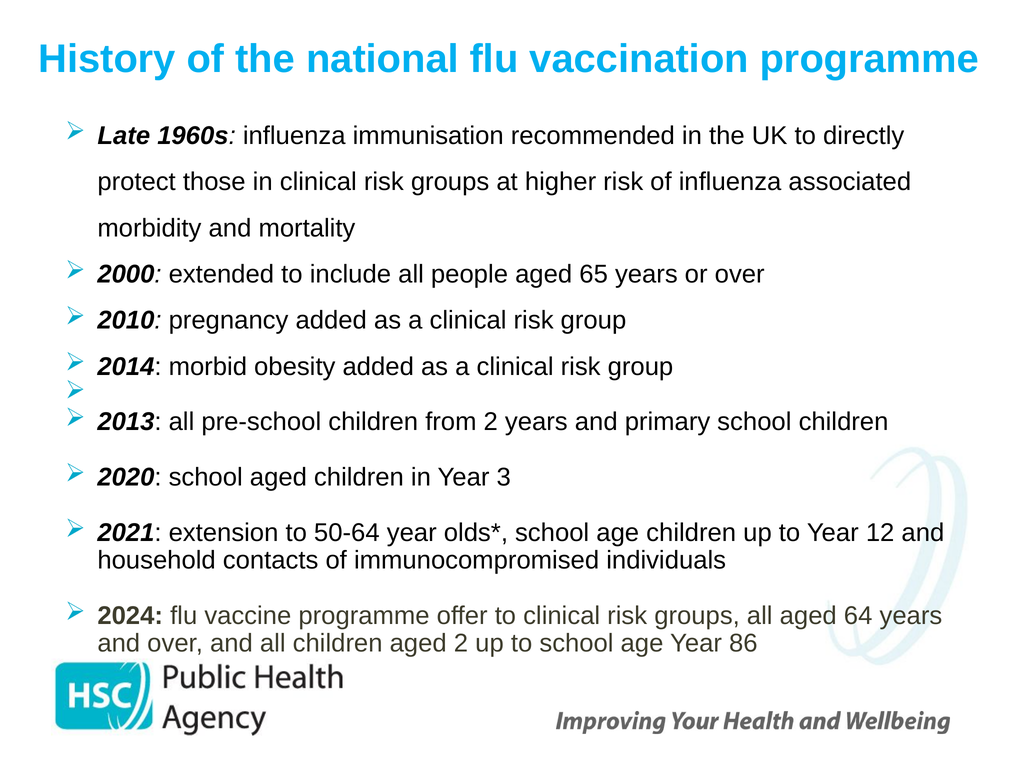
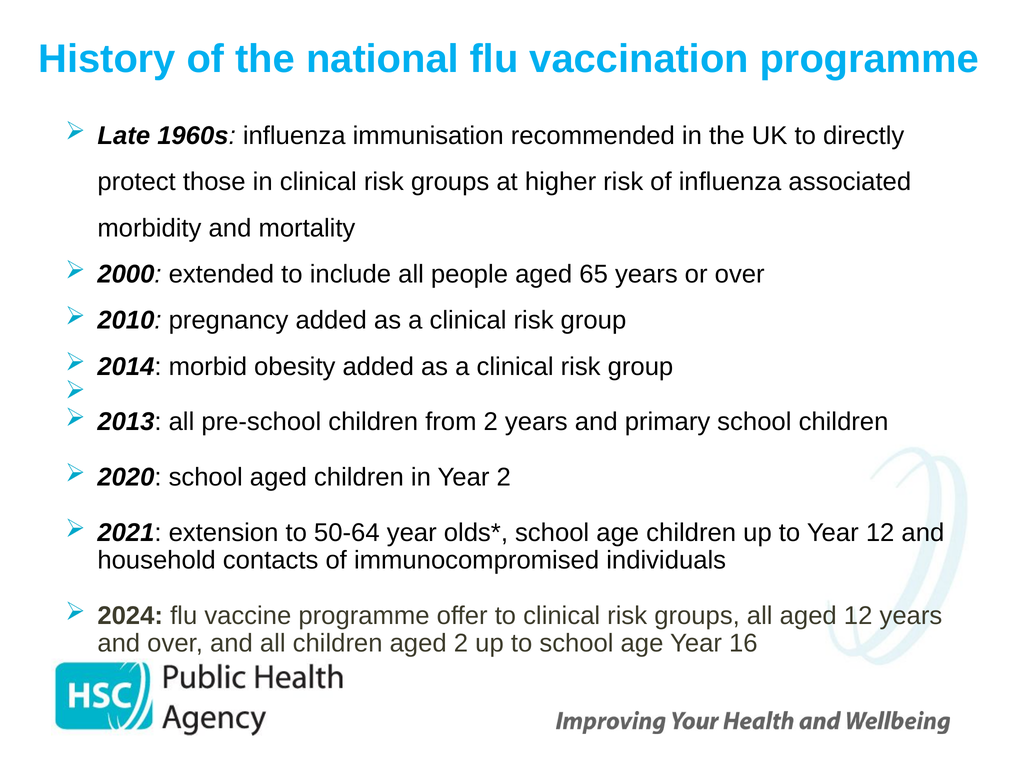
Year 3: 3 -> 2
aged 64: 64 -> 12
86: 86 -> 16
